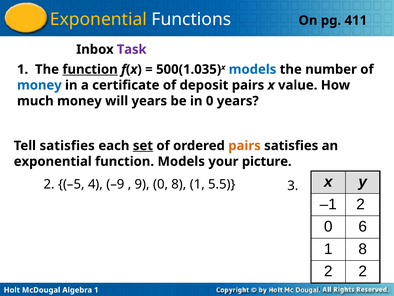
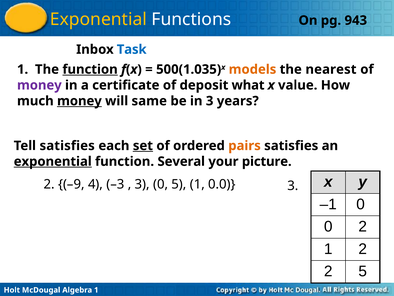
411: 411 -> 943
Task colour: purple -> blue
models at (252, 69) colour: blue -> orange
number: number -> nearest
money at (39, 85) colour: blue -> purple
deposit pairs: pairs -> what
money at (79, 101) underline: none -> present
will years: years -> same
in 0: 0 -> 3
exponential at (53, 161) underline: none -> present
function Models: Models -> Several
–5: –5 -> –9
–9: –9 -> –3
9 at (142, 184): 9 -> 3
0 8: 8 -> 5
5.5: 5.5 -> 0.0
–1 2: 2 -> 0
0 6: 6 -> 2
1 8: 8 -> 2
2 2: 2 -> 5
